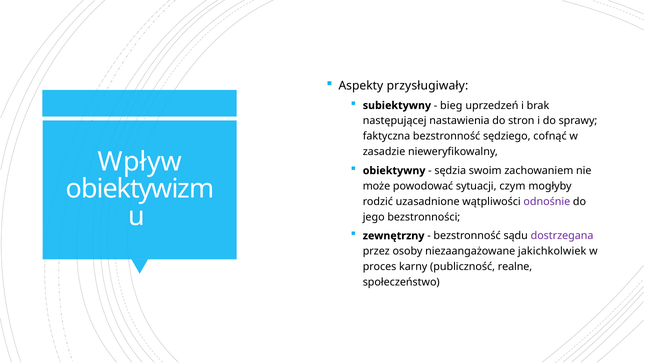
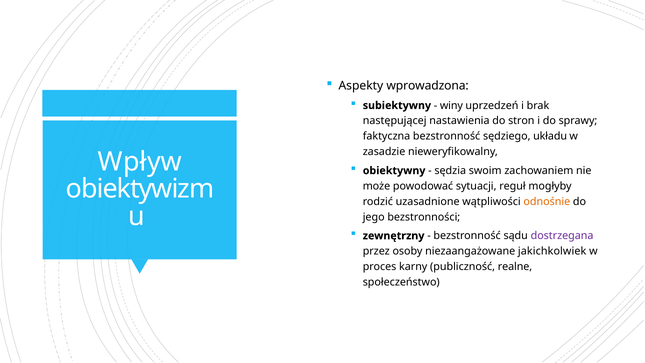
przysługiwały: przysługiwały -> wprowadzona
bieg: bieg -> winy
cofnąć: cofnąć -> układu
czym: czym -> reguł
odnośnie colour: purple -> orange
